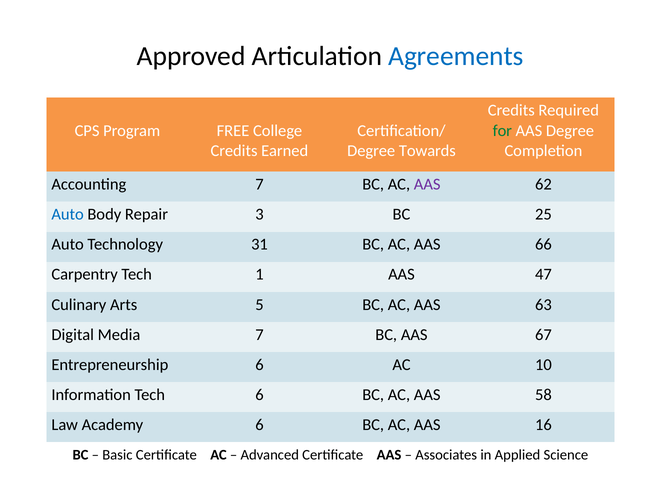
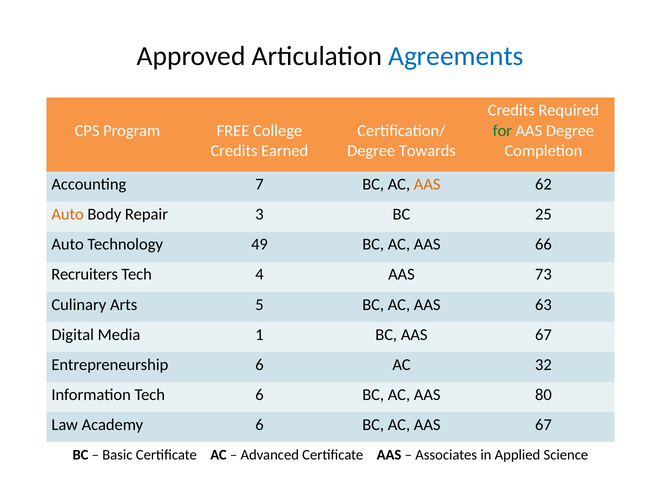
AAS at (427, 184) colour: purple -> orange
Auto at (68, 214) colour: blue -> orange
31: 31 -> 49
Carpentry: Carpentry -> Recruiters
1: 1 -> 4
47: 47 -> 73
Media 7: 7 -> 1
10: 10 -> 32
58: 58 -> 80
AC AAS 16: 16 -> 67
